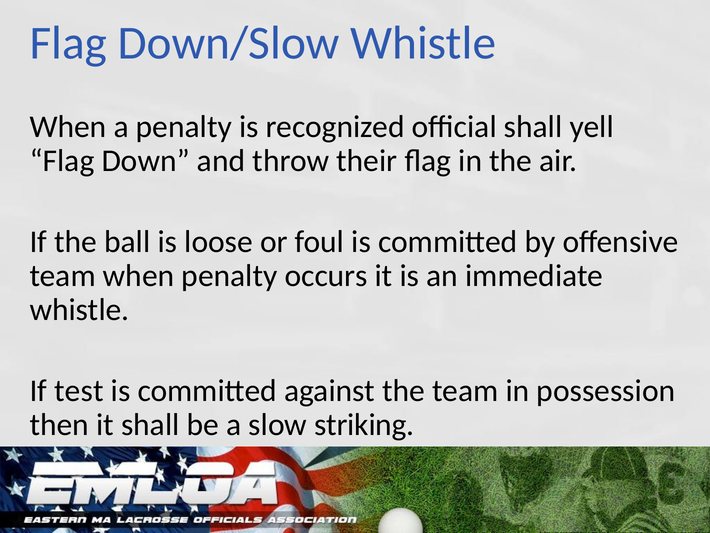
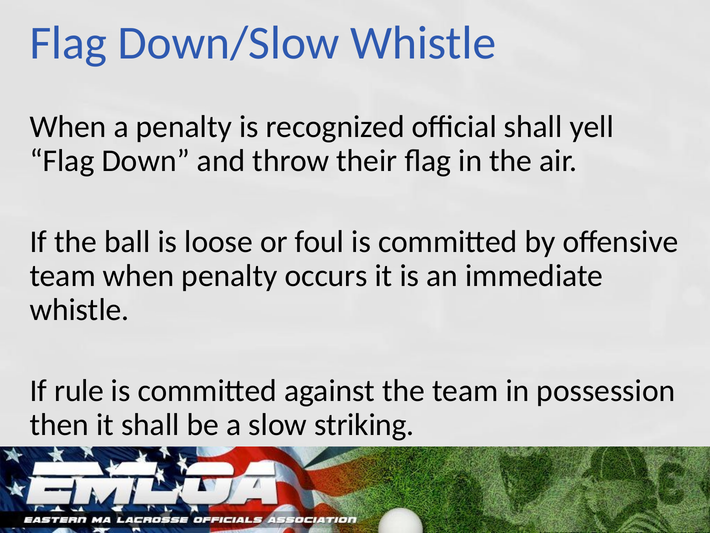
test: test -> rule
